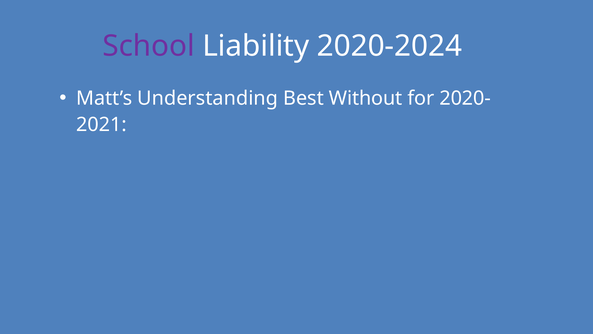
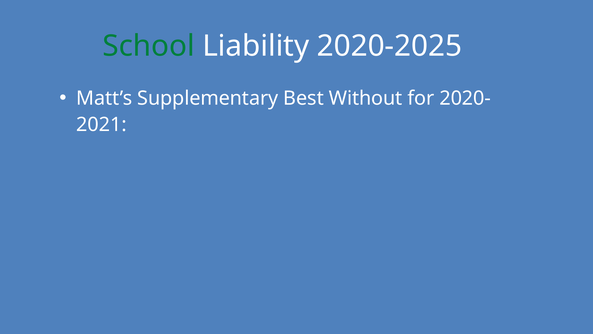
School colour: purple -> green
2020-2024: 2020-2024 -> 2020-2025
Understanding: Understanding -> Supplementary
